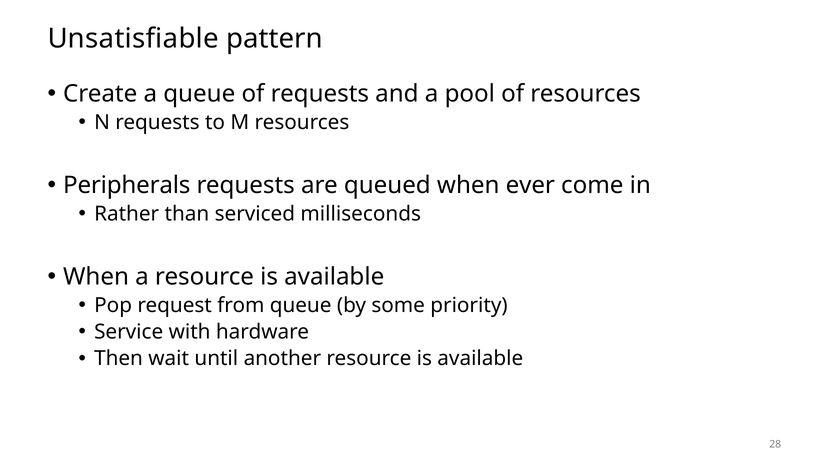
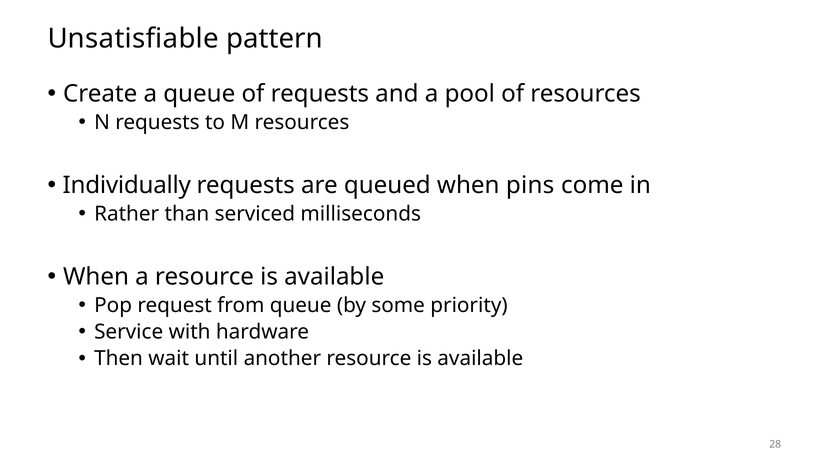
Peripherals: Peripherals -> Individually
ever: ever -> pins
